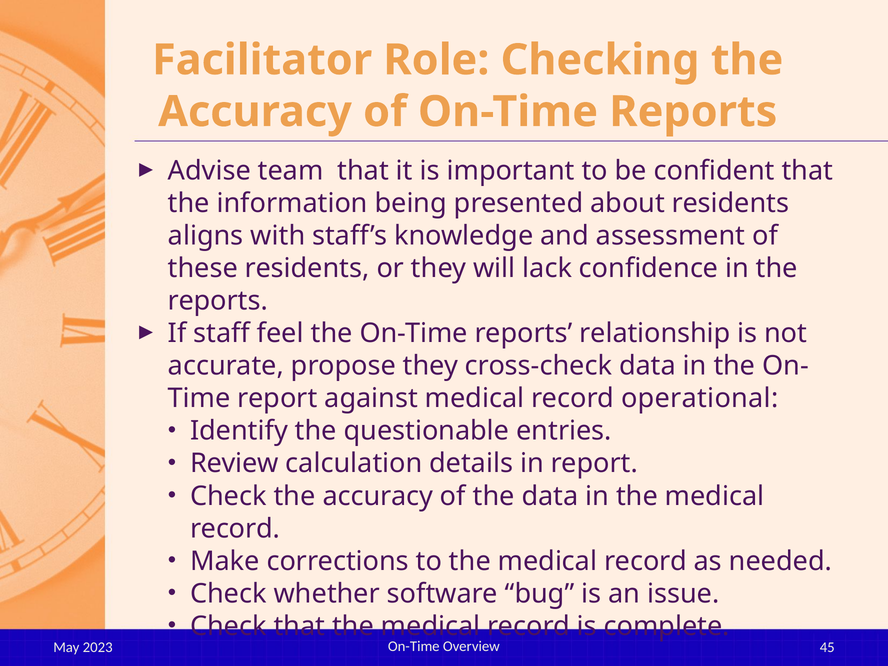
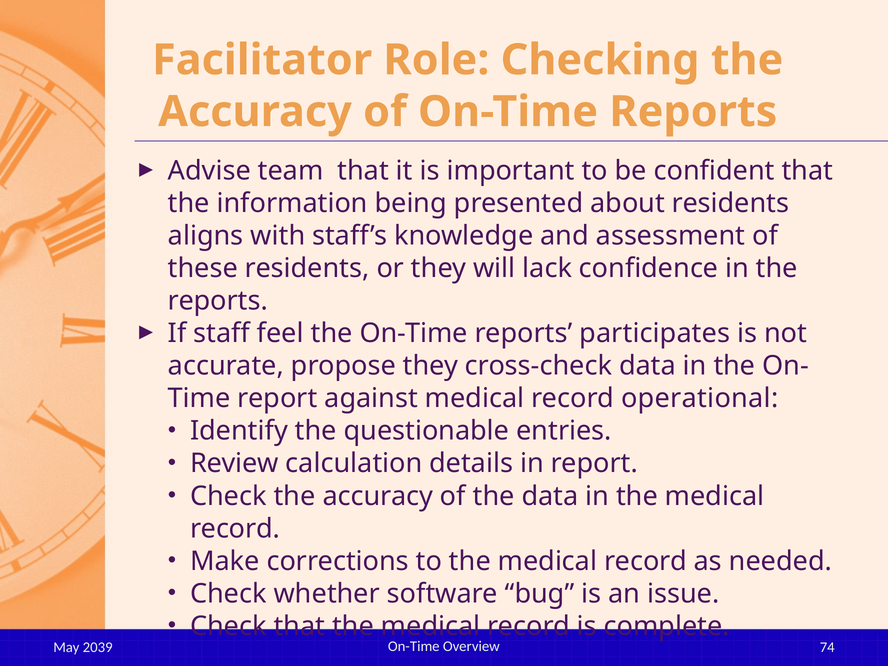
relationship: relationship -> participates
45: 45 -> 74
2023: 2023 -> 2039
